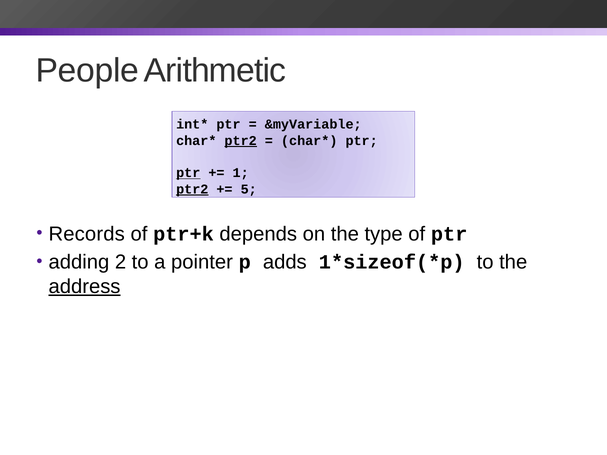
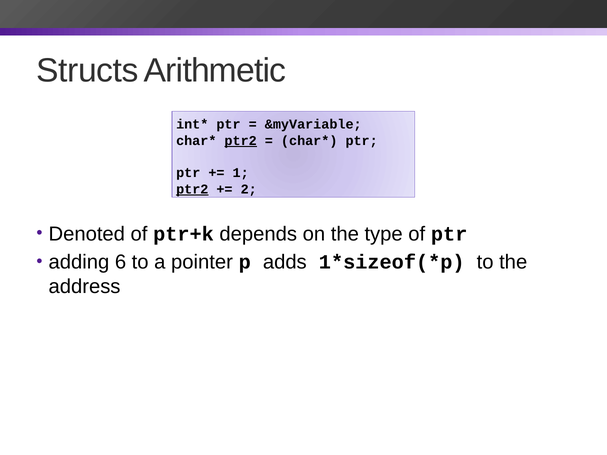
People: People -> Structs
ptr at (188, 173) underline: present -> none
5: 5 -> 2
Records: Records -> Denoted
2: 2 -> 6
address underline: present -> none
